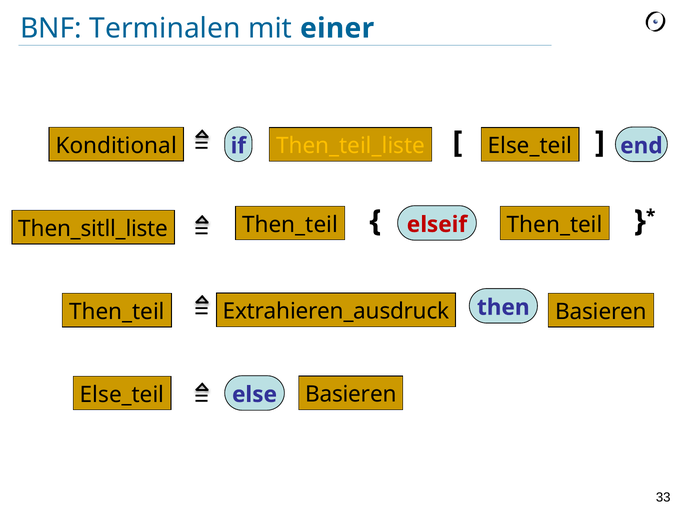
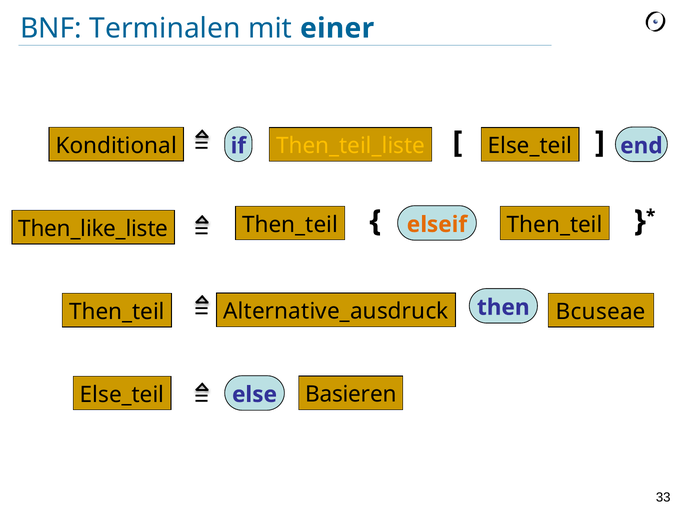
elseif colour: red -> orange
Then_sitll_liste: Then_sitll_liste -> Then_like_liste
Extrahieren_ausdruck: Extrahieren_ausdruck -> Alternative_ausdruck
then Basieren: Basieren -> Bcuseae
